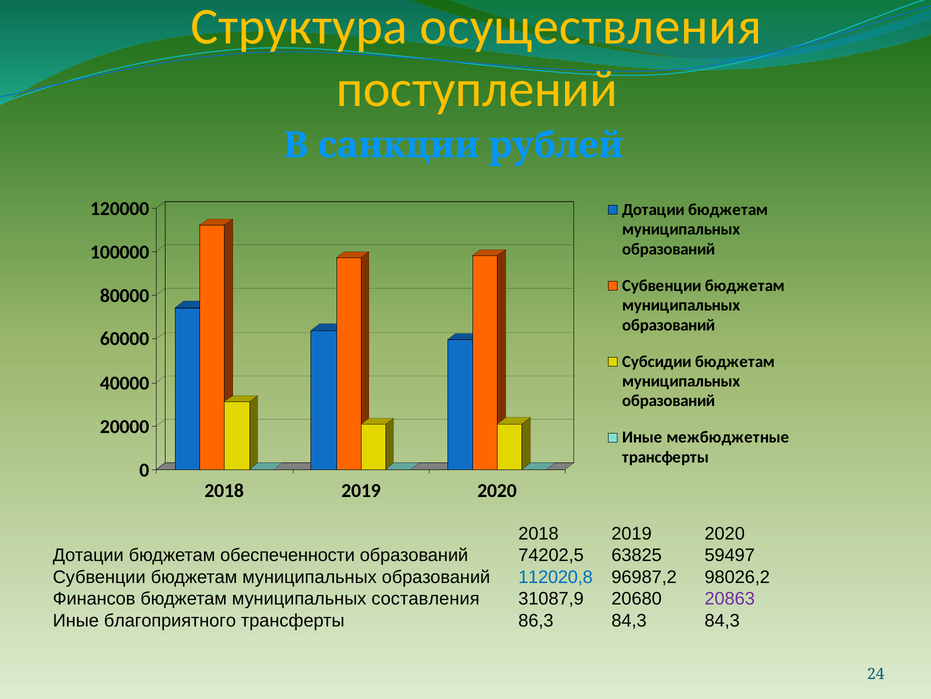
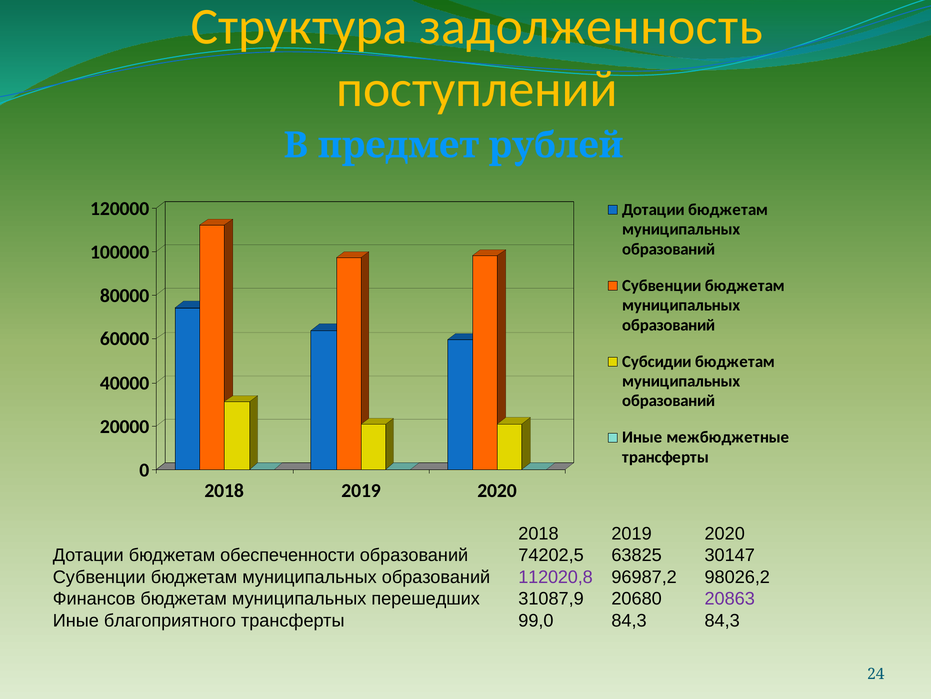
осуществления: осуществления -> задолженность
санкции: санкции -> предмет
59497: 59497 -> 30147
112020,8 colour: blue -> purple
составления: составления -> перешедших
86,3: 86,3 -> 99,0
